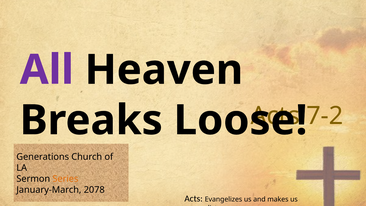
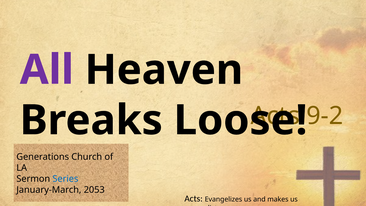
7-2: 7-2 -> 9-2
Series colour: orange -> blue
2078: 2078 -> 2053
